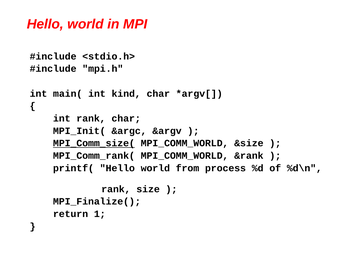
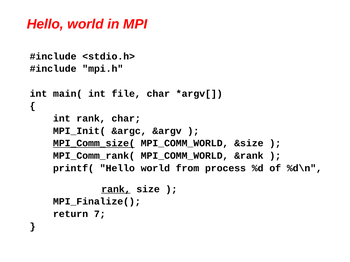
kind: kind -> file
rank at (116, 189) underline: none -> present
1: 1 -> 7
